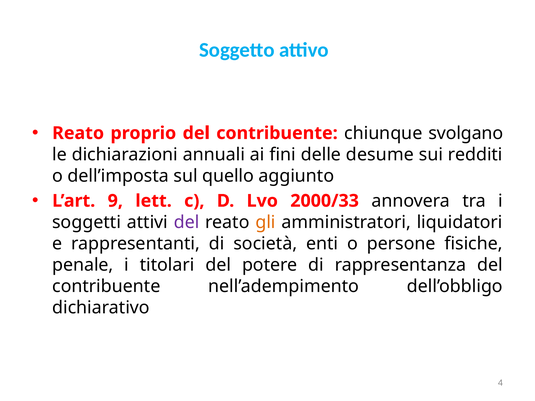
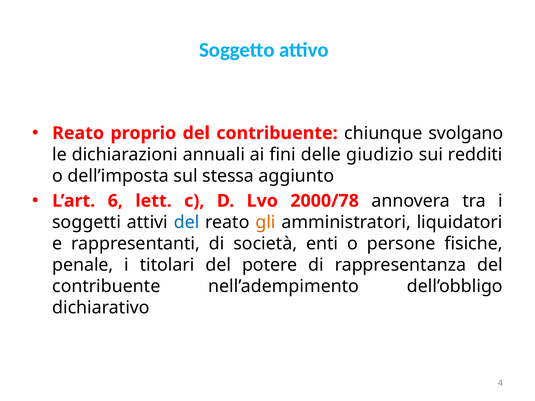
desume: desume -> giudizio
quello: quello -> stessa
9: 9 -> 6
2000/33: 2000/33 -> 2000/78
del at (187, 222) colour: purple -> blue
